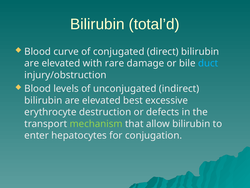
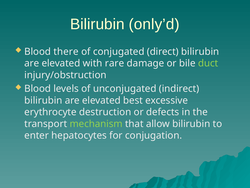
total’d: total’d -> only’d
curve: curve -> there
duct colour: light blue -> light green
